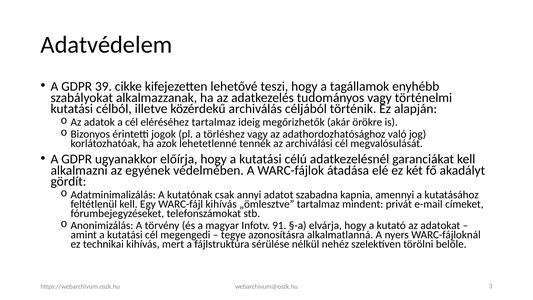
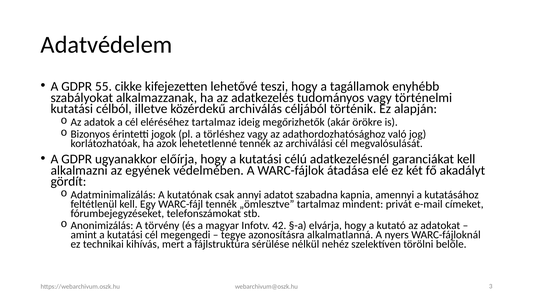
39: 39 -> 55
WARC-fájl kihívás: kihívás -> tennék
91: 91 -> 42
